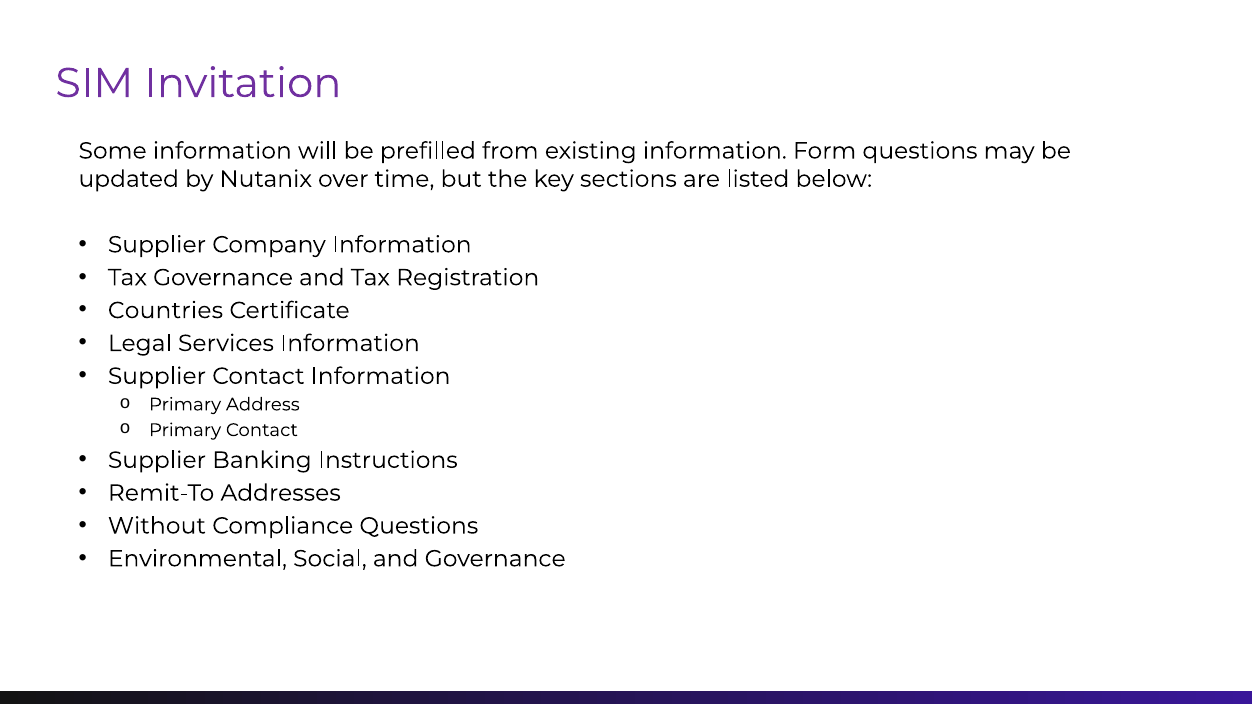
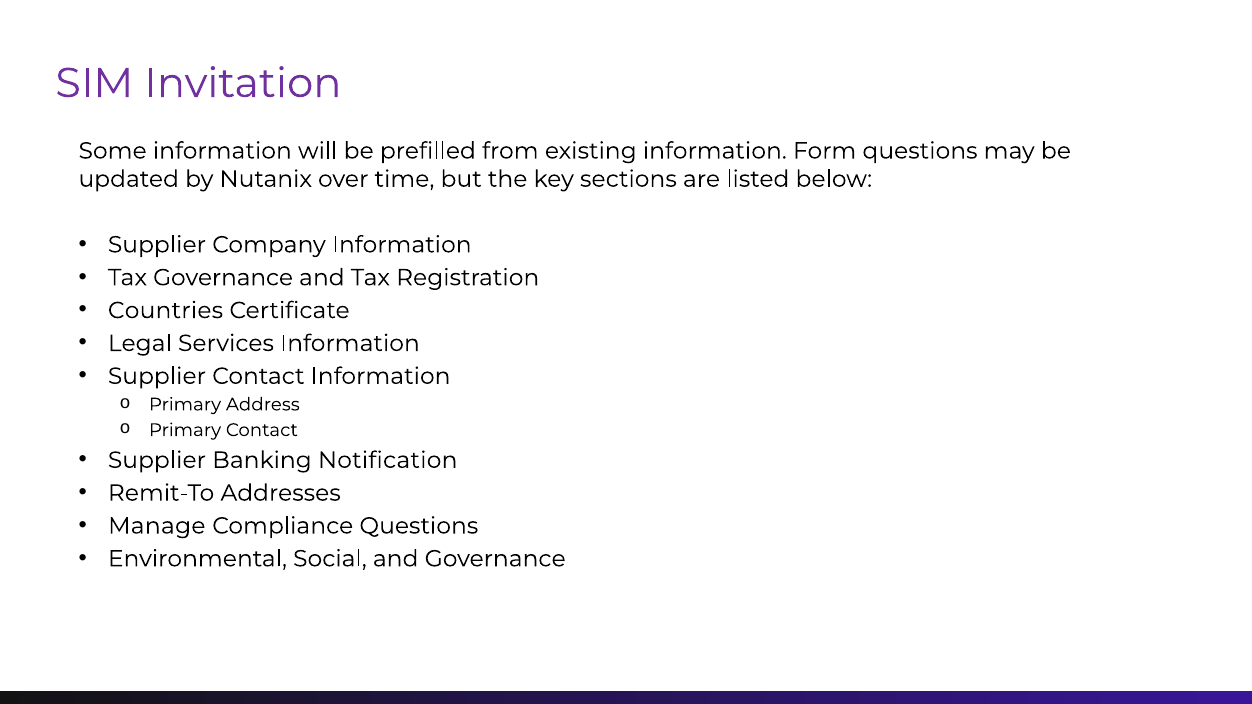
Instructions: Instructions -> Notification
Without: Without -> Manage
